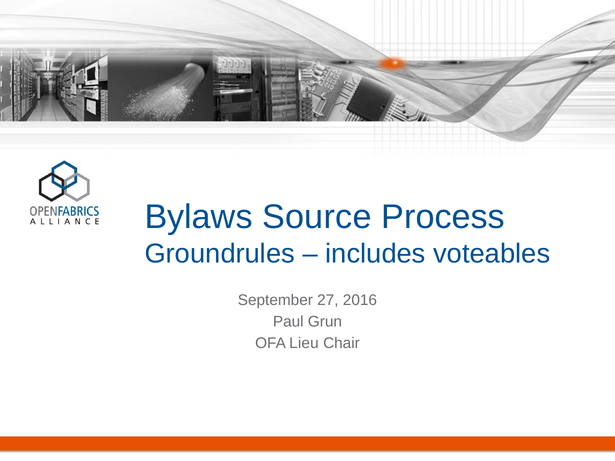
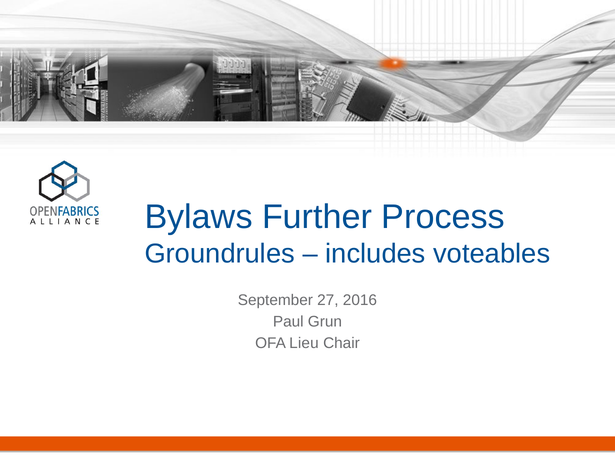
Source: Source -> Further
